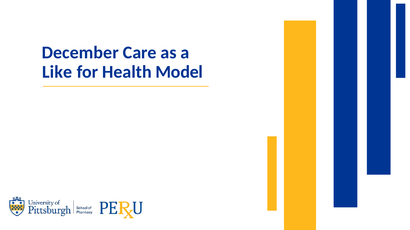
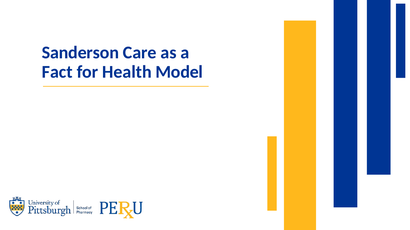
December: December -> Sanderson
Like: Like -> Fact
